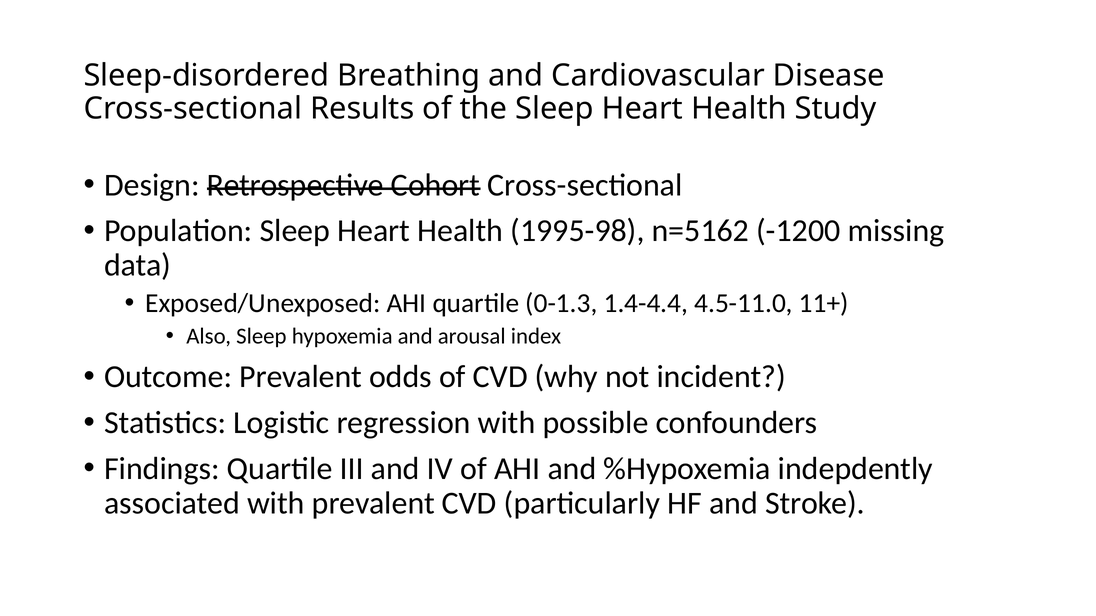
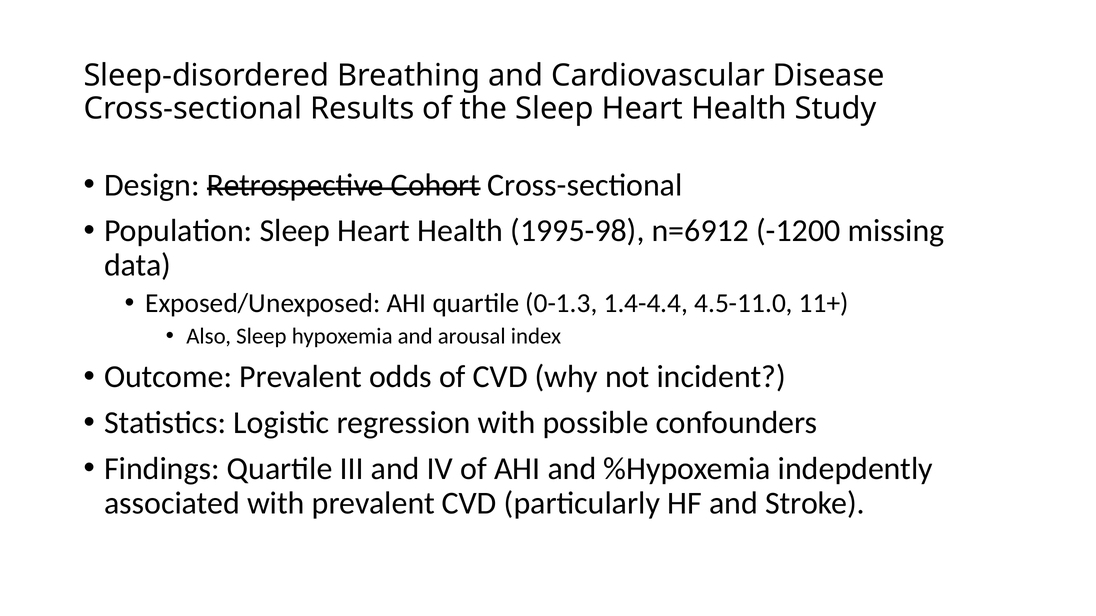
n=5162: n=5162 -> n=6912
